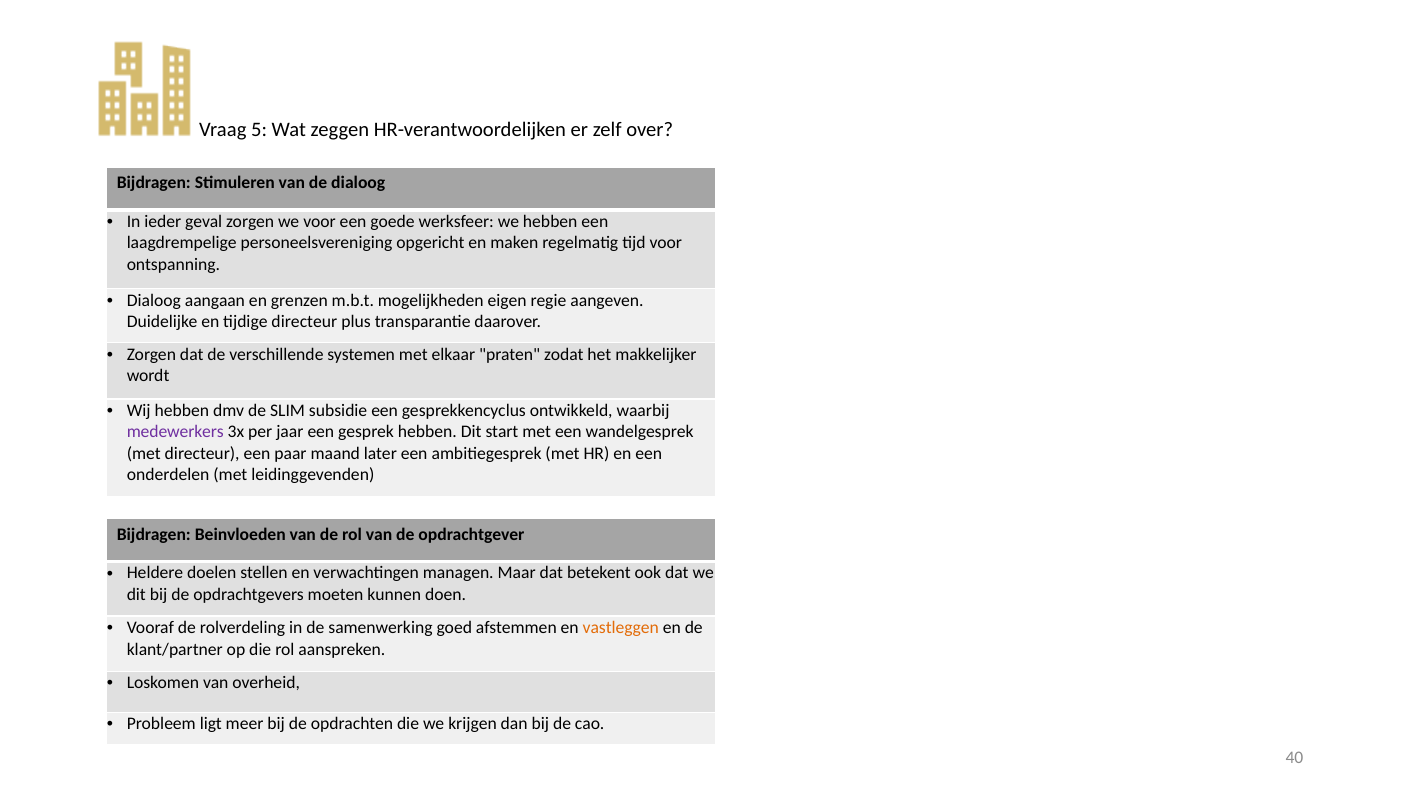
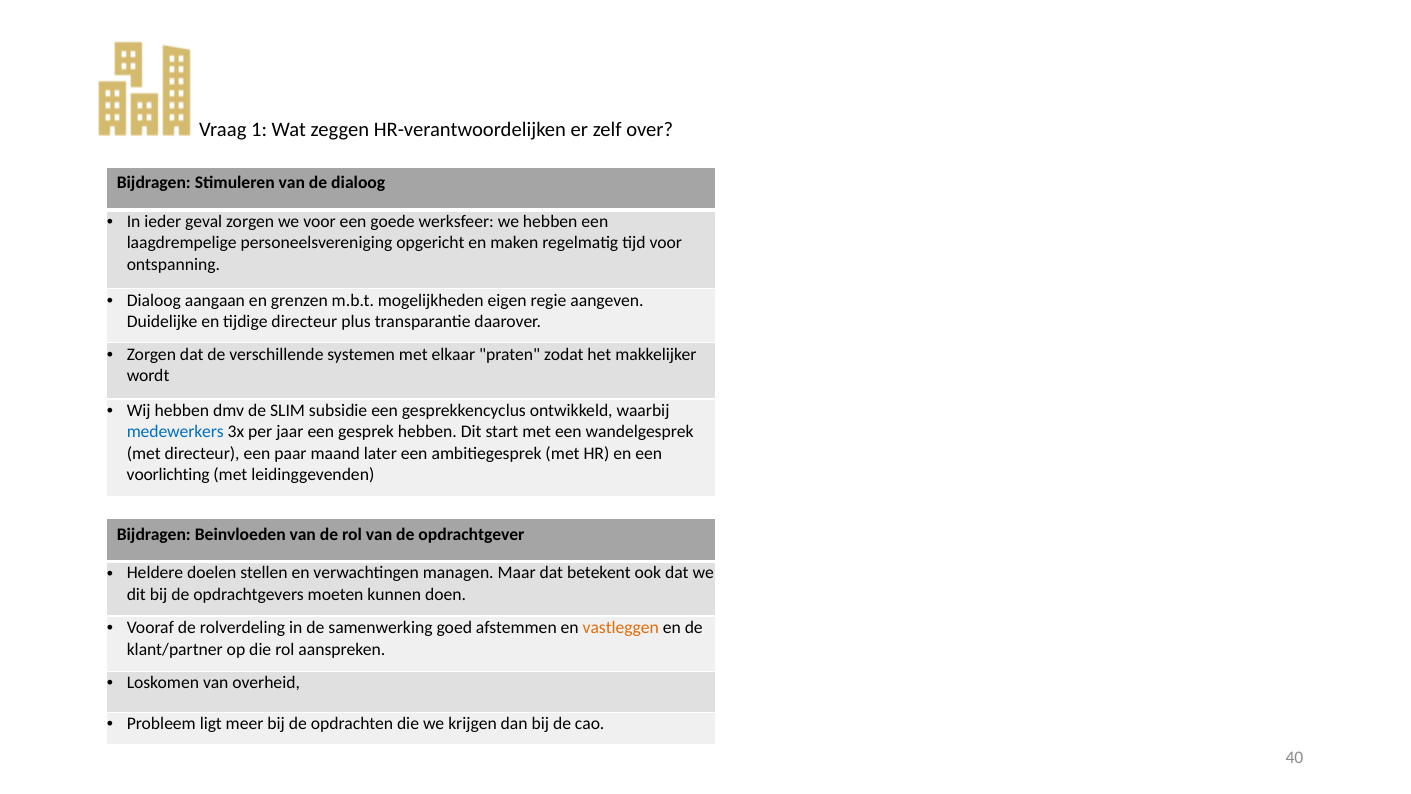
5: 5 -> 1
medewerkers colour: purple -> blue
onderdelen: onderdelen -> voorlichting
